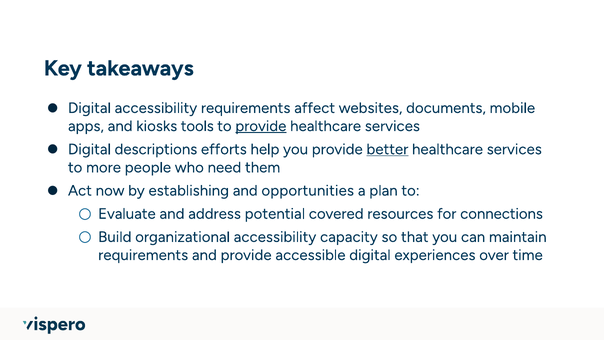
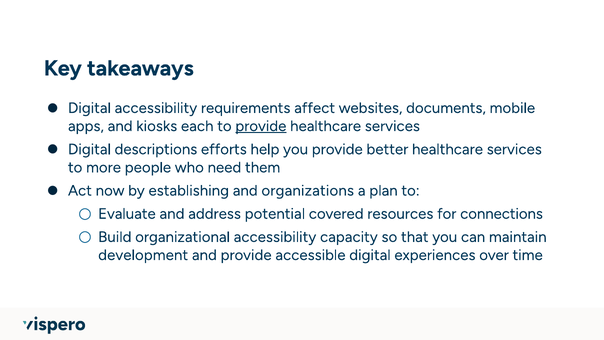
tools: tools -> each
better underline: present -> none
opportunities: opportunities -> organizations
requirements at (143, 255): requirements -> development
